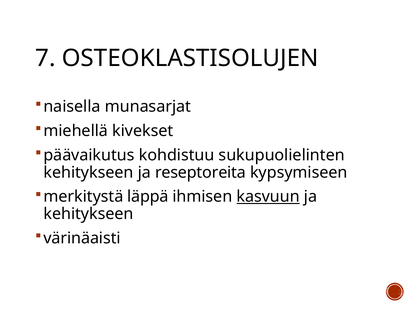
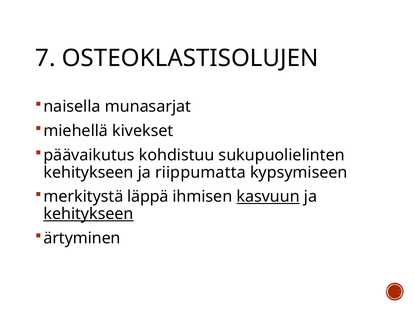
reseptoreita: reseptoreita -> riippumatta
kehitykseen at (88, 214) underline: none -> present
värinäaisti: värinäaisti -> ärtyminen
